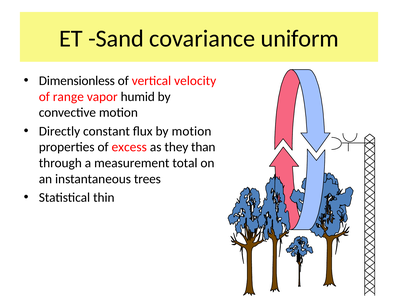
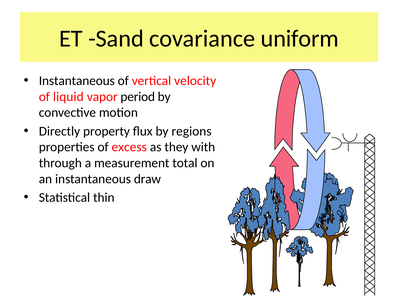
Dimensionless at (77, 81): Dimensionless -> Instantaneous
range: range -> liquid
humid: humid -> period
constant: constant -> property
by motion: motion -> regions
than: than -> with
trees: trees -> draw
